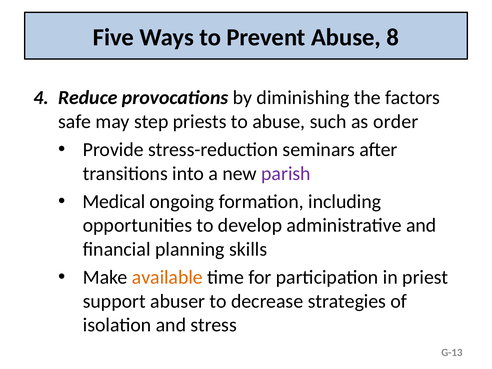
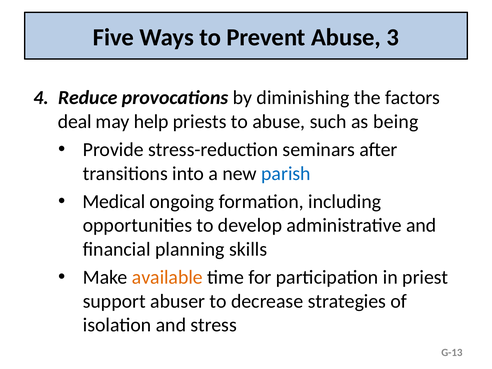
8: 8 -> 3
safe: safe -> deal
step: step -> help
order: order -> being
parish colour: purple -> blue
